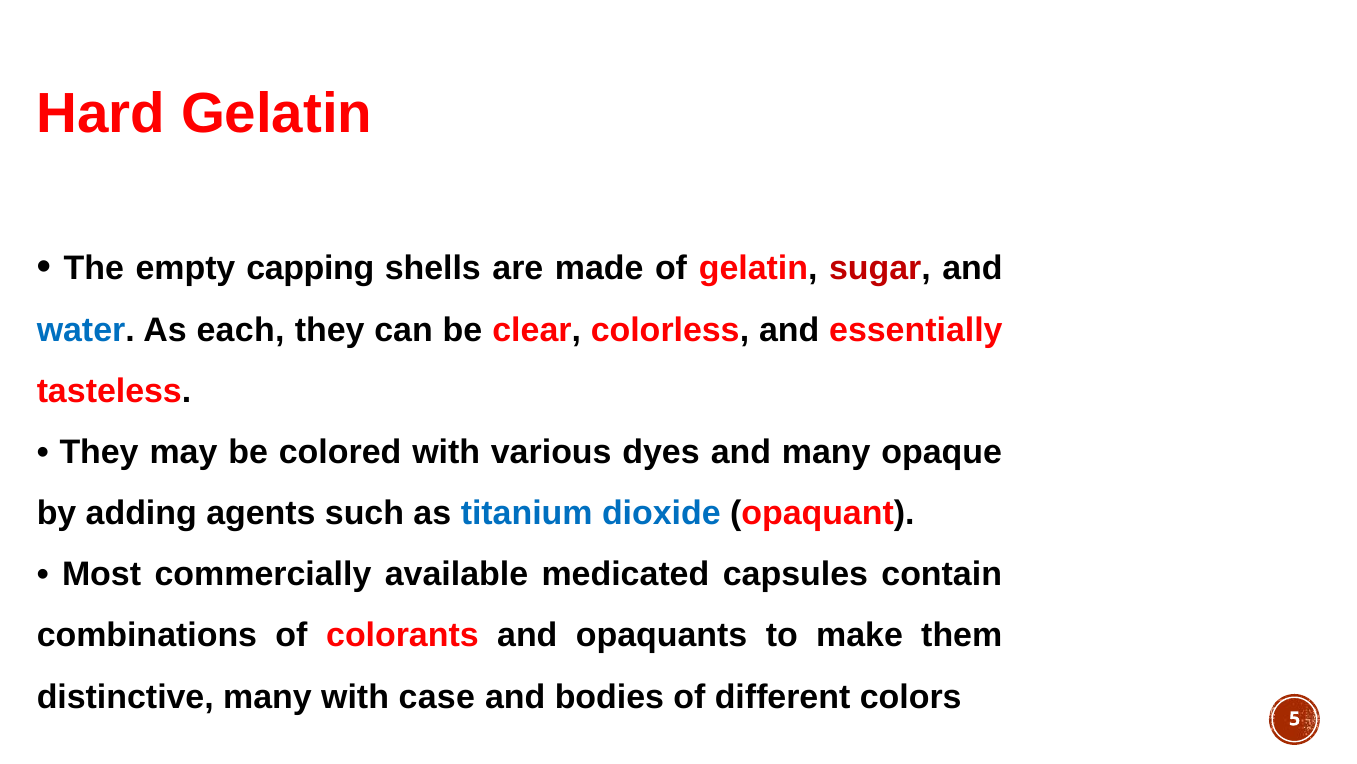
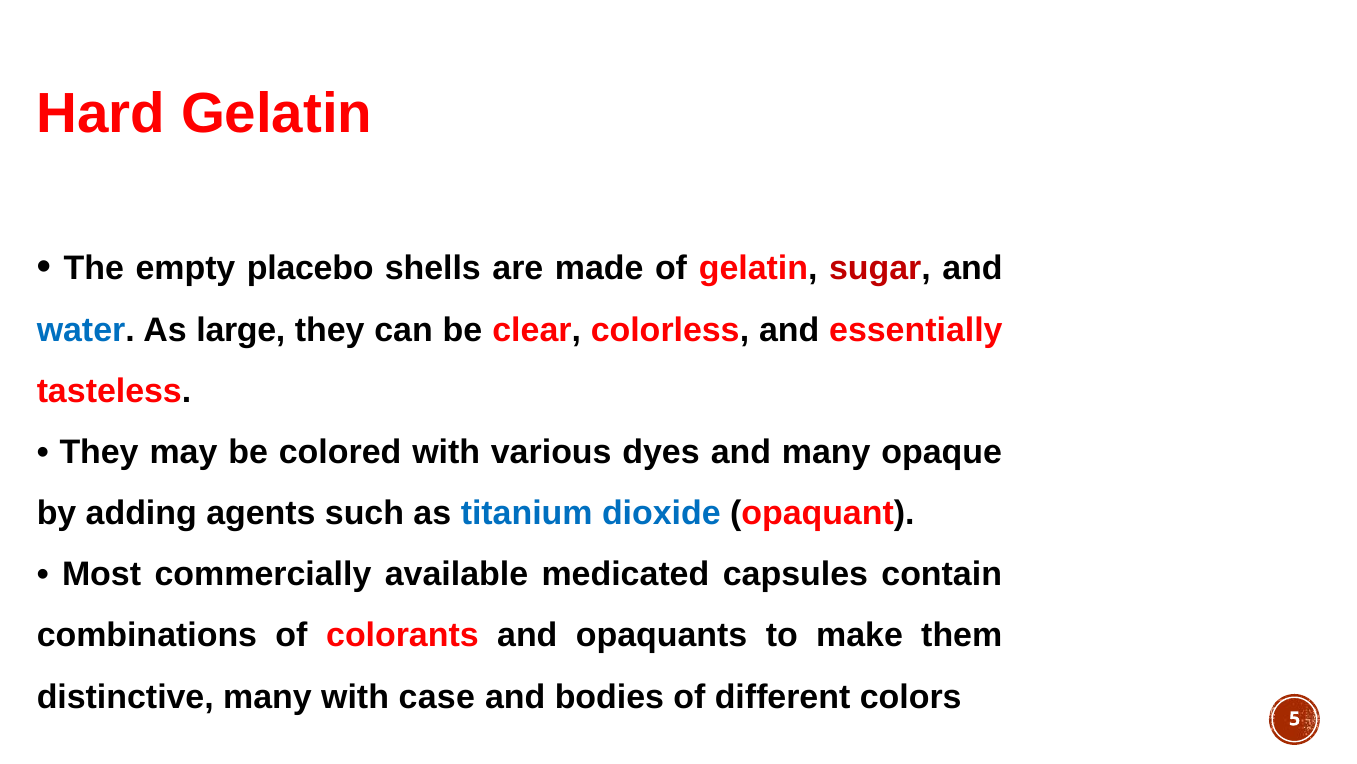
capping: capping -> placebo
each: each -> large
